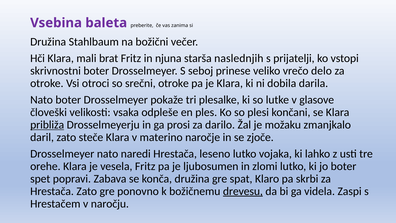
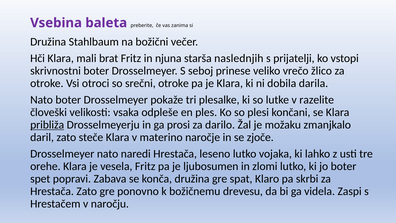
delo: delo -> žlico
glasove: glasove -> razelite
drevesu underline: present -> none
